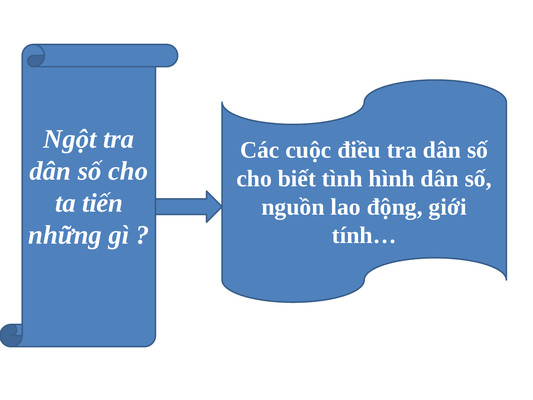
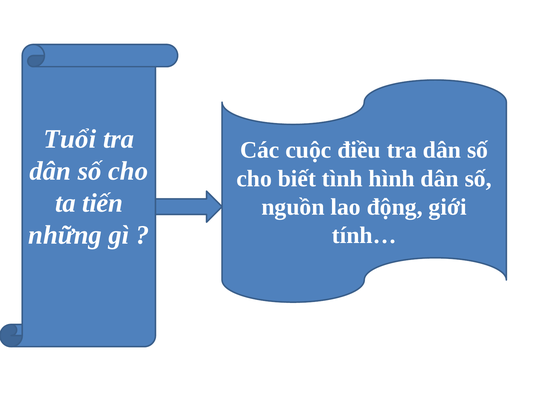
Ngột: Ngột -> Tuổi
